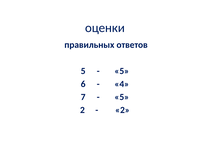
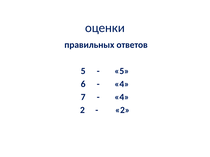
5 at (122, 97): 5 -> 4
